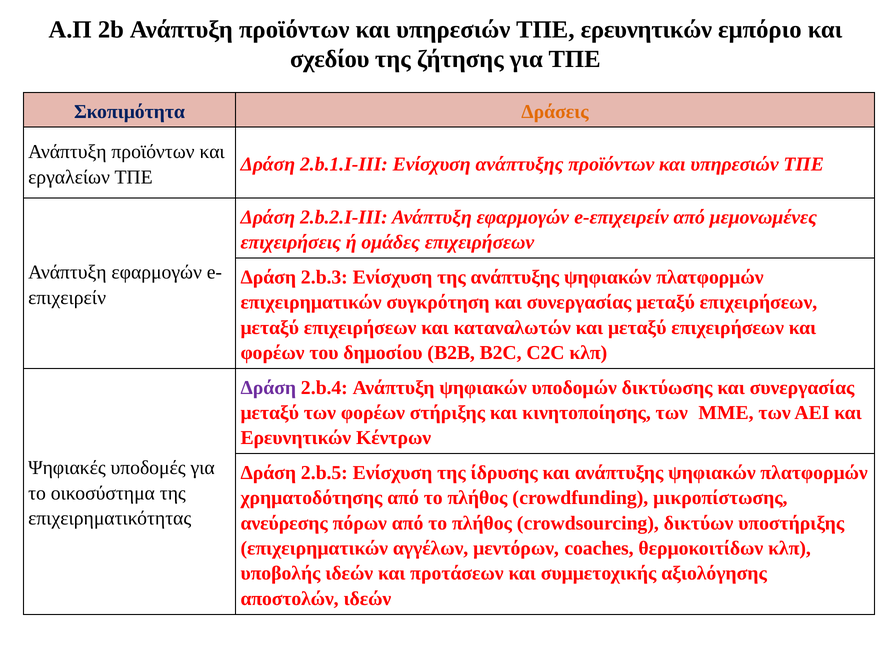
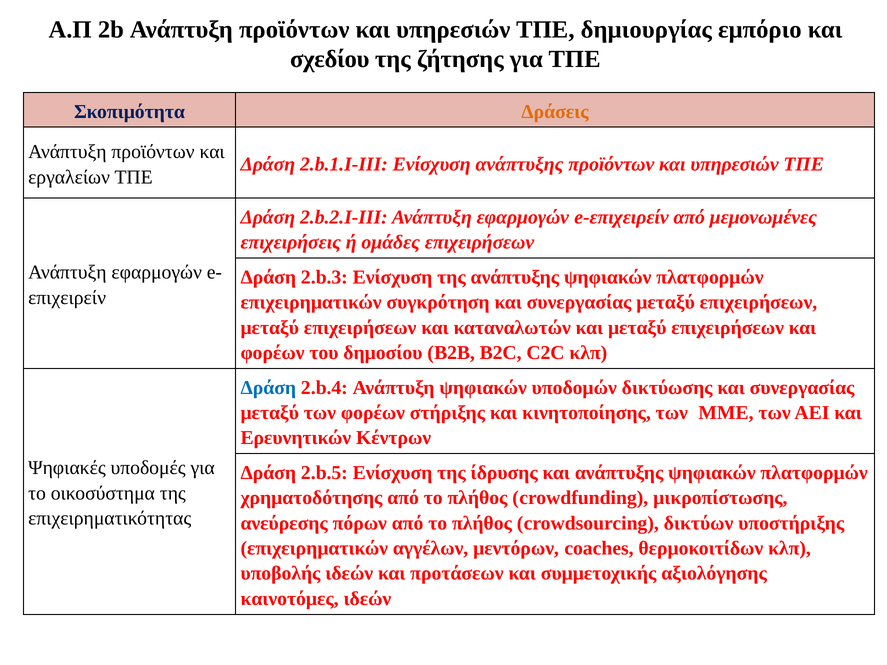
ΤΠΕ ερευνητικών: ερευνητικών -> δημιουργίας
Δράση at (268, 388) colour: purple -> blue
αποστολών: αποστολών -> καινοτόμες
